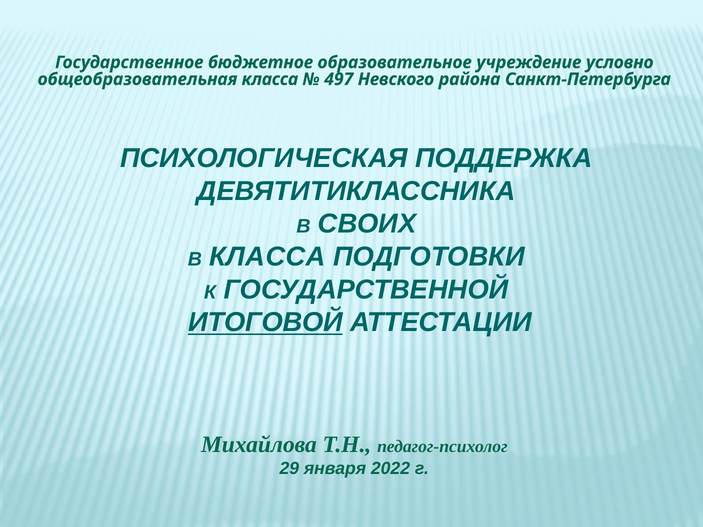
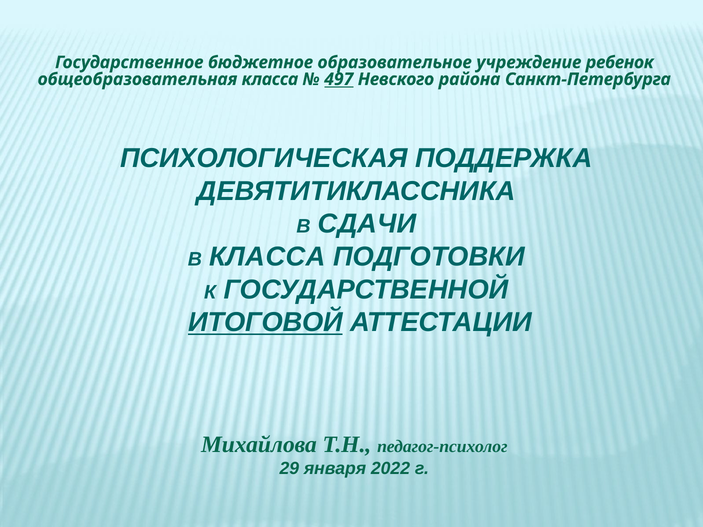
условно: условно -> ребенок
497 underline: none -> present
СВОИХ: СВОИХ -> СДАЧИ
